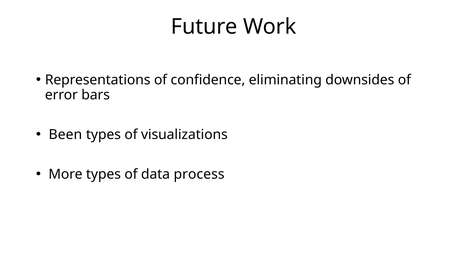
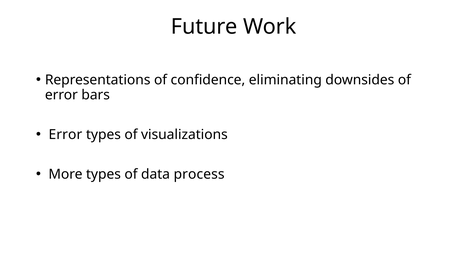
Been at (65, 135): Been -> Error
